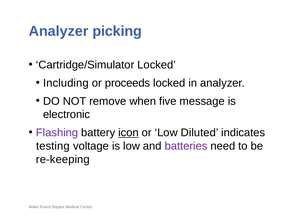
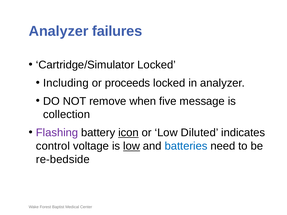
picking: picking -> failures
electronic: electronic -> collection
testing: testing -> control
low at (132, 146) underline: none -> present
batteries colour: purple -> blue
re-keeping: re-keeping -> re-bedside
